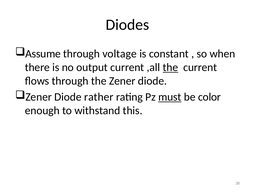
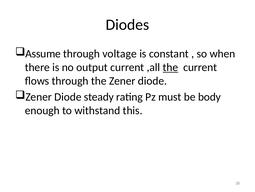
rather: rather -> steady
must underline: present -> none
color: color -> body
